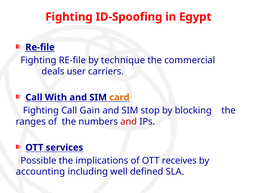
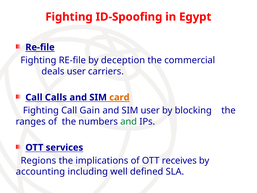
technique: technique -> deception
With: With -> Calls
SIM stop: stop -> user
and at (129, 121) colour: red -> green
Possible: Possible -> Regions
